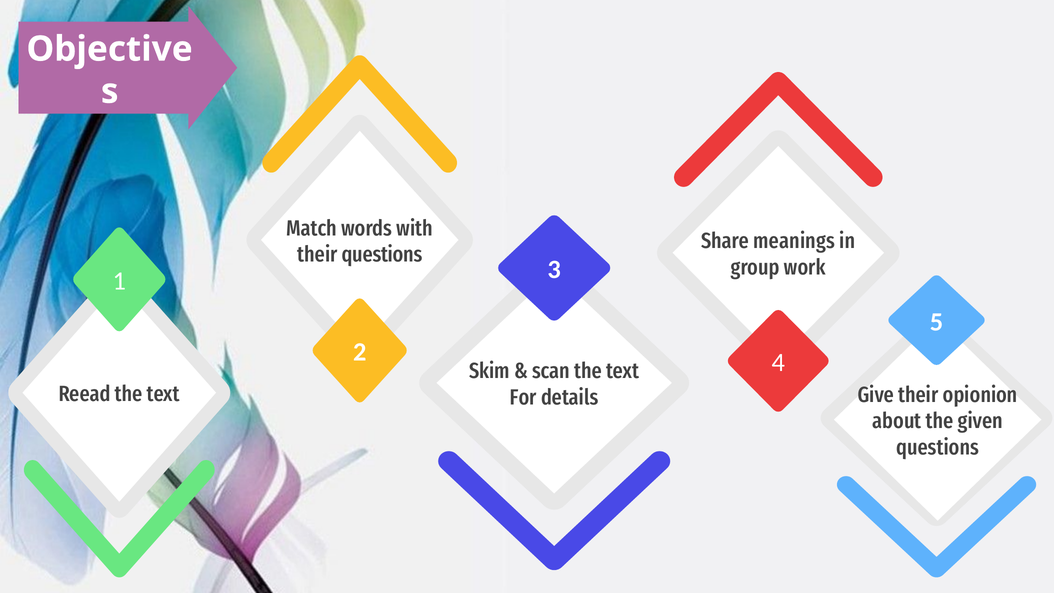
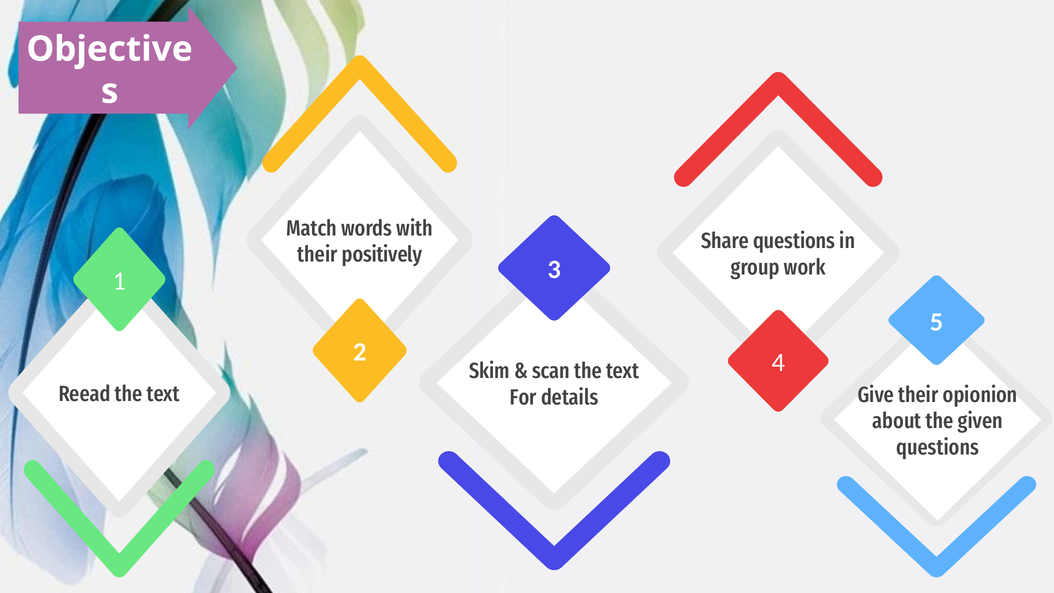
Share meanings: meanings -> questions
their questions: questions -> positively
